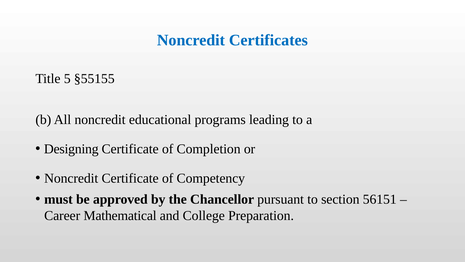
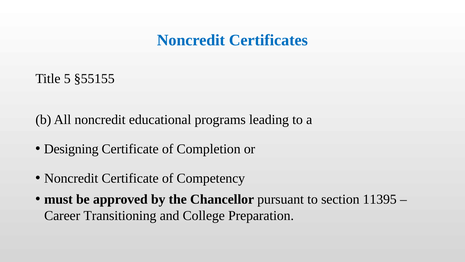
56151: 56151 -> 11395
Mathematical: Mathematical -> Transitioning
